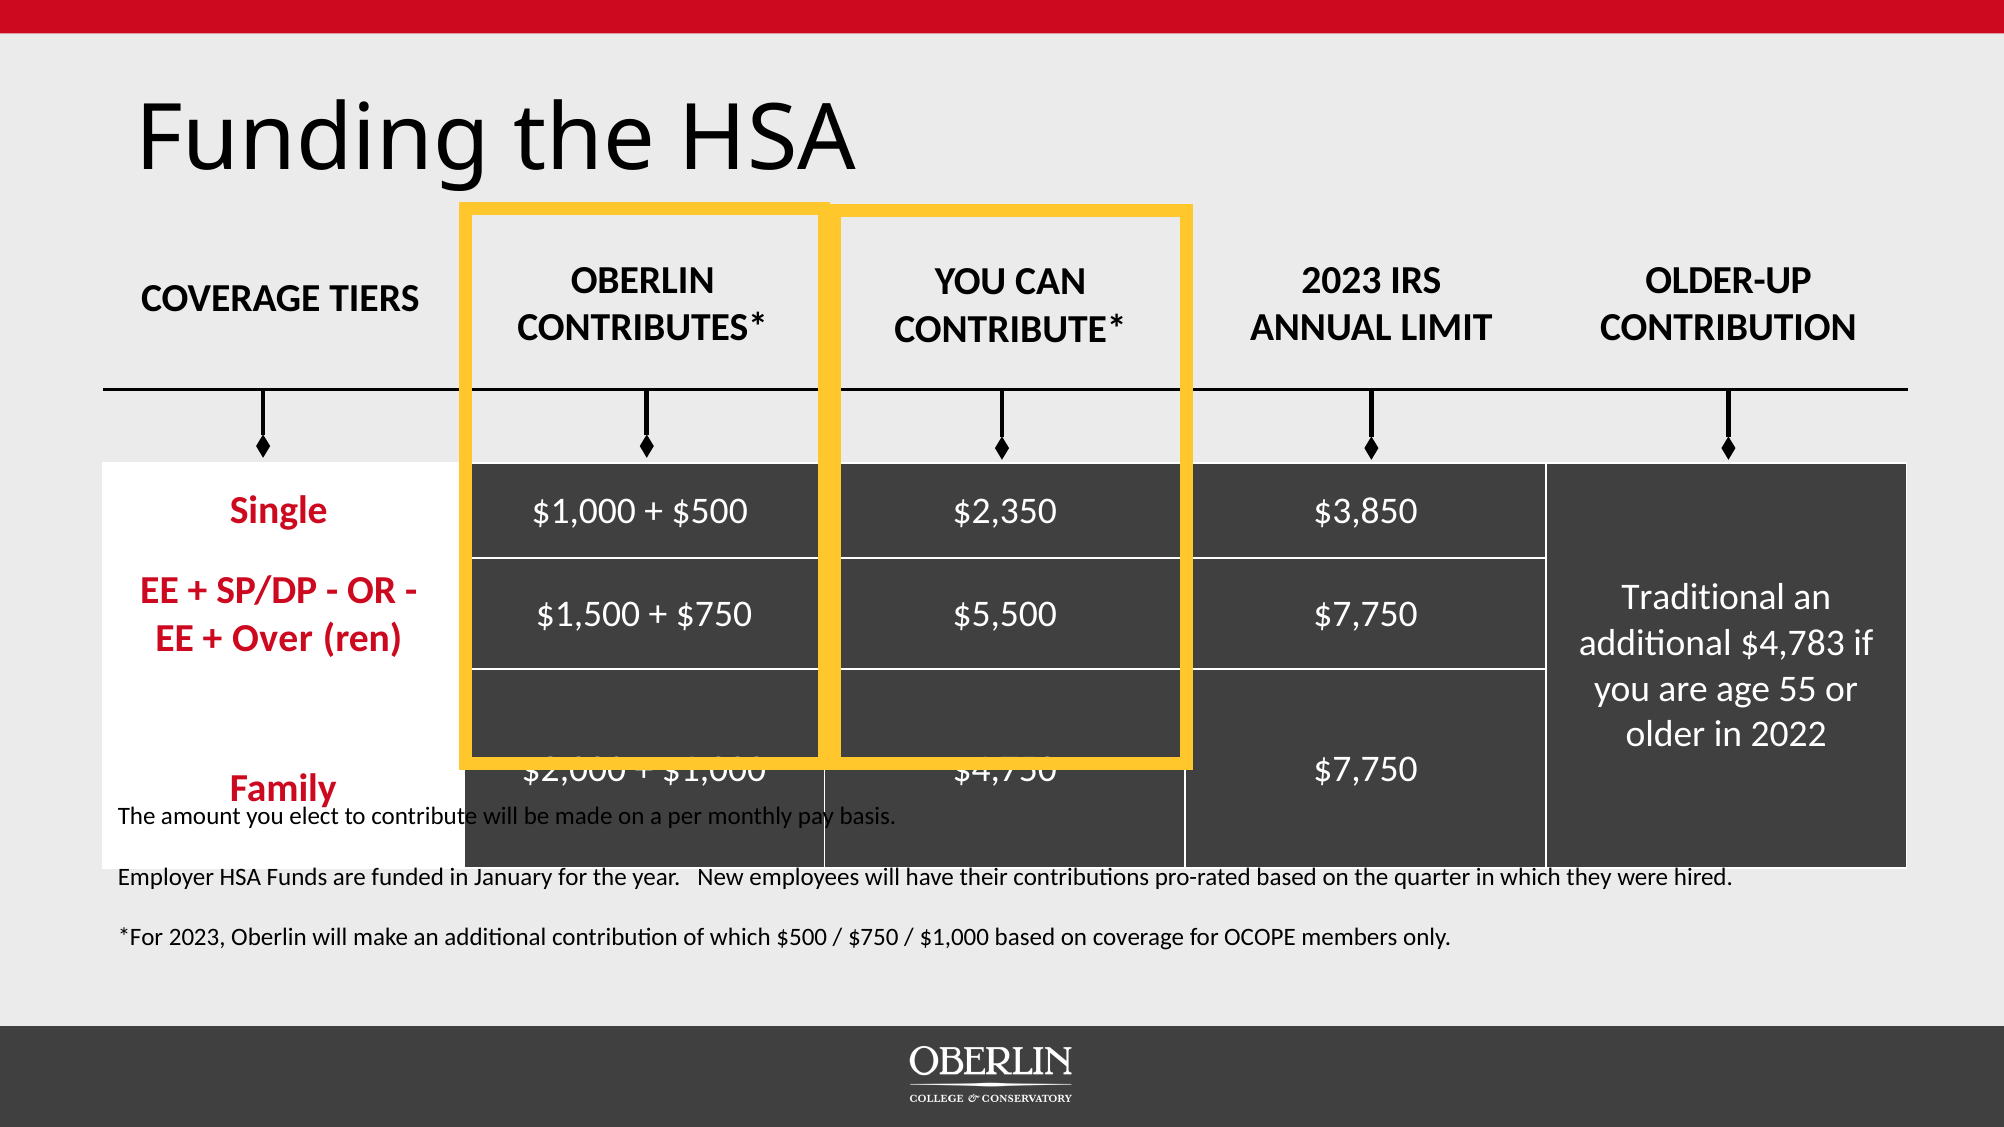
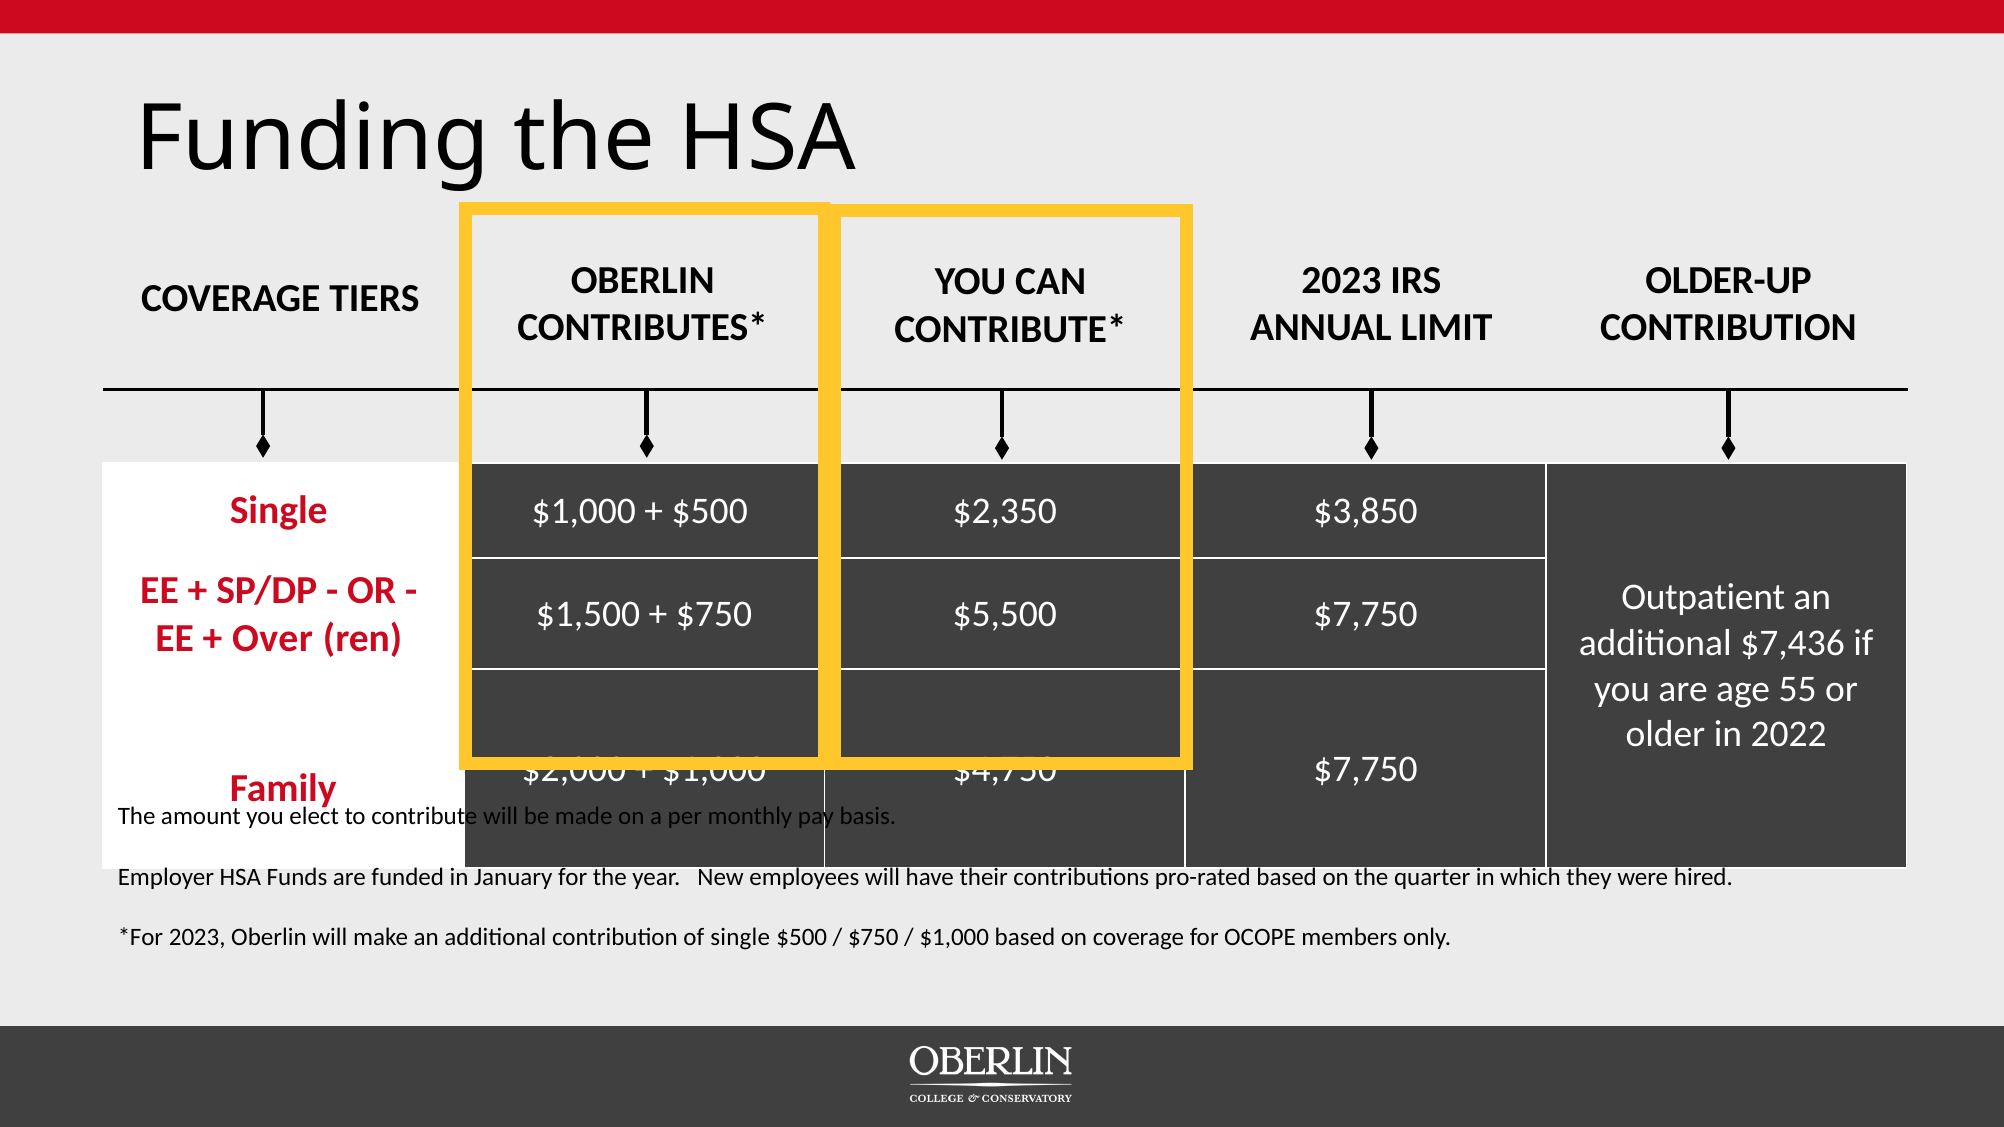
Traditional: Traditional -> Outpatient
$4,783: $4,783 -> $7,436
of which: which -> single
